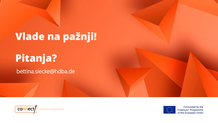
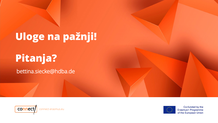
Vlade: Vlade -> Uloge
